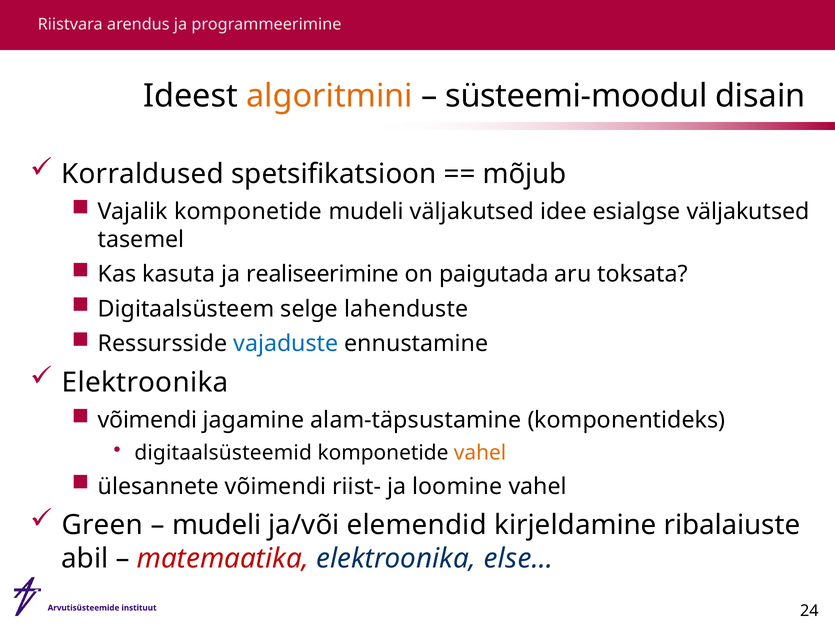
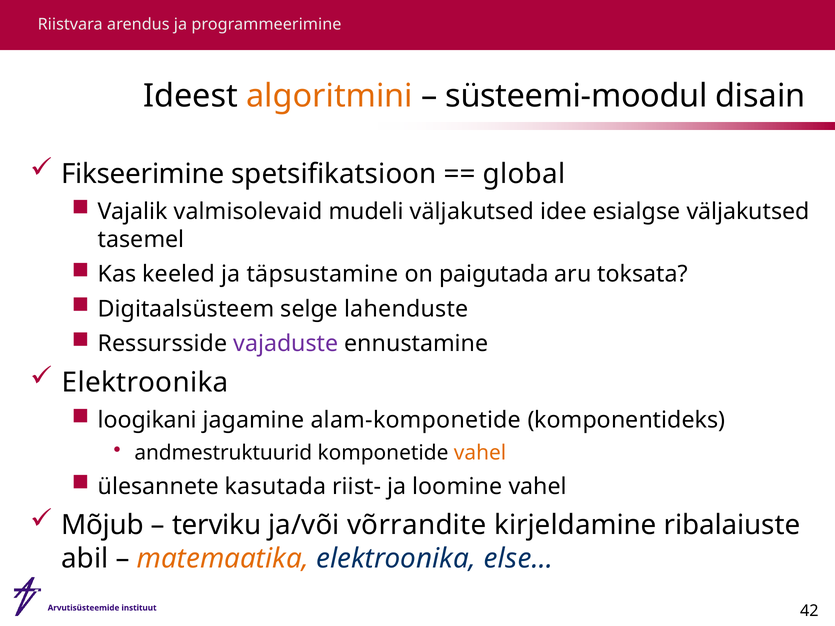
Korraldused: Korraldused -> Fikseerimine
mõjub: mõjub -> global
Vajalik komponetide: komponetide -> valmisolevaid
kasuta: kasuta -> keeled
realiseerimine: realiseerimine -> täpsustamine
vajaduste colour: blue -> purple
võimendi at (147, 420): võimendi -> loogikani
alam-täpsustamine: alam-täpsustamine -> alam-komponetide
digitaalsüsteemid: digitaalsüsteemid -> andmestruktuurid
ülesannete võimendi: võimendi -> kasutada
Green: Green -> Mõjub
mudeli at (217, 525): mudeli -> terviku
elemendid: elemendid -> võrrandite
matemaatika colour: red -> orange
24: 24 -> 42
